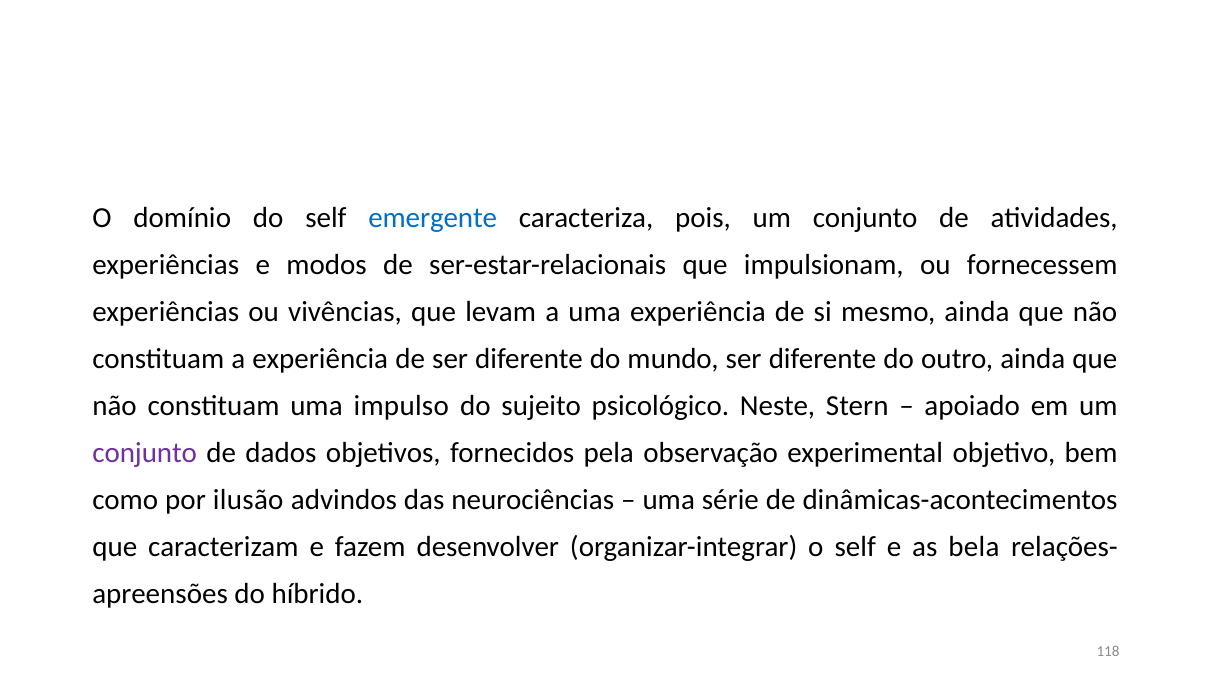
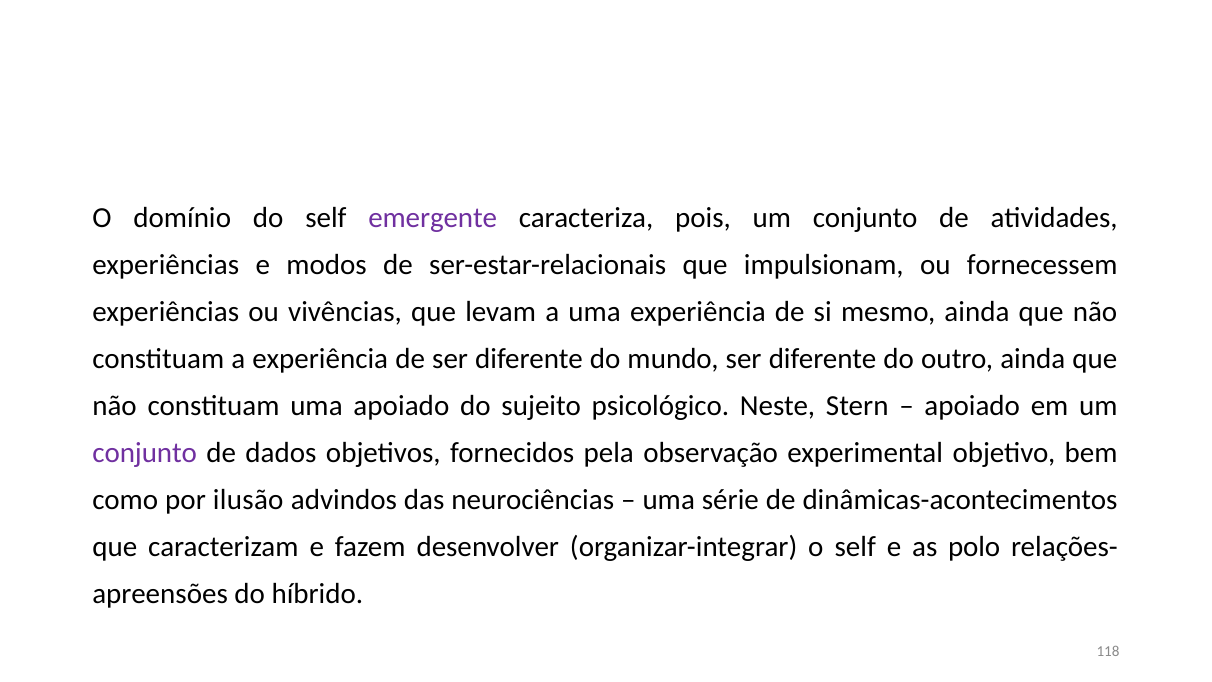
emergente colour: blue -> purple
uma impulso: impulso -> apoiado
bela: bela -> polo
